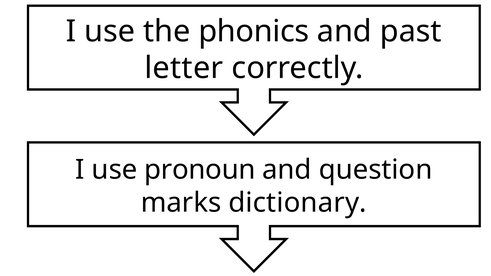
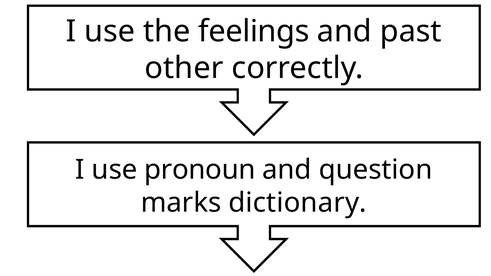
phonics: phonics -> feelings
letter: letter -> other
